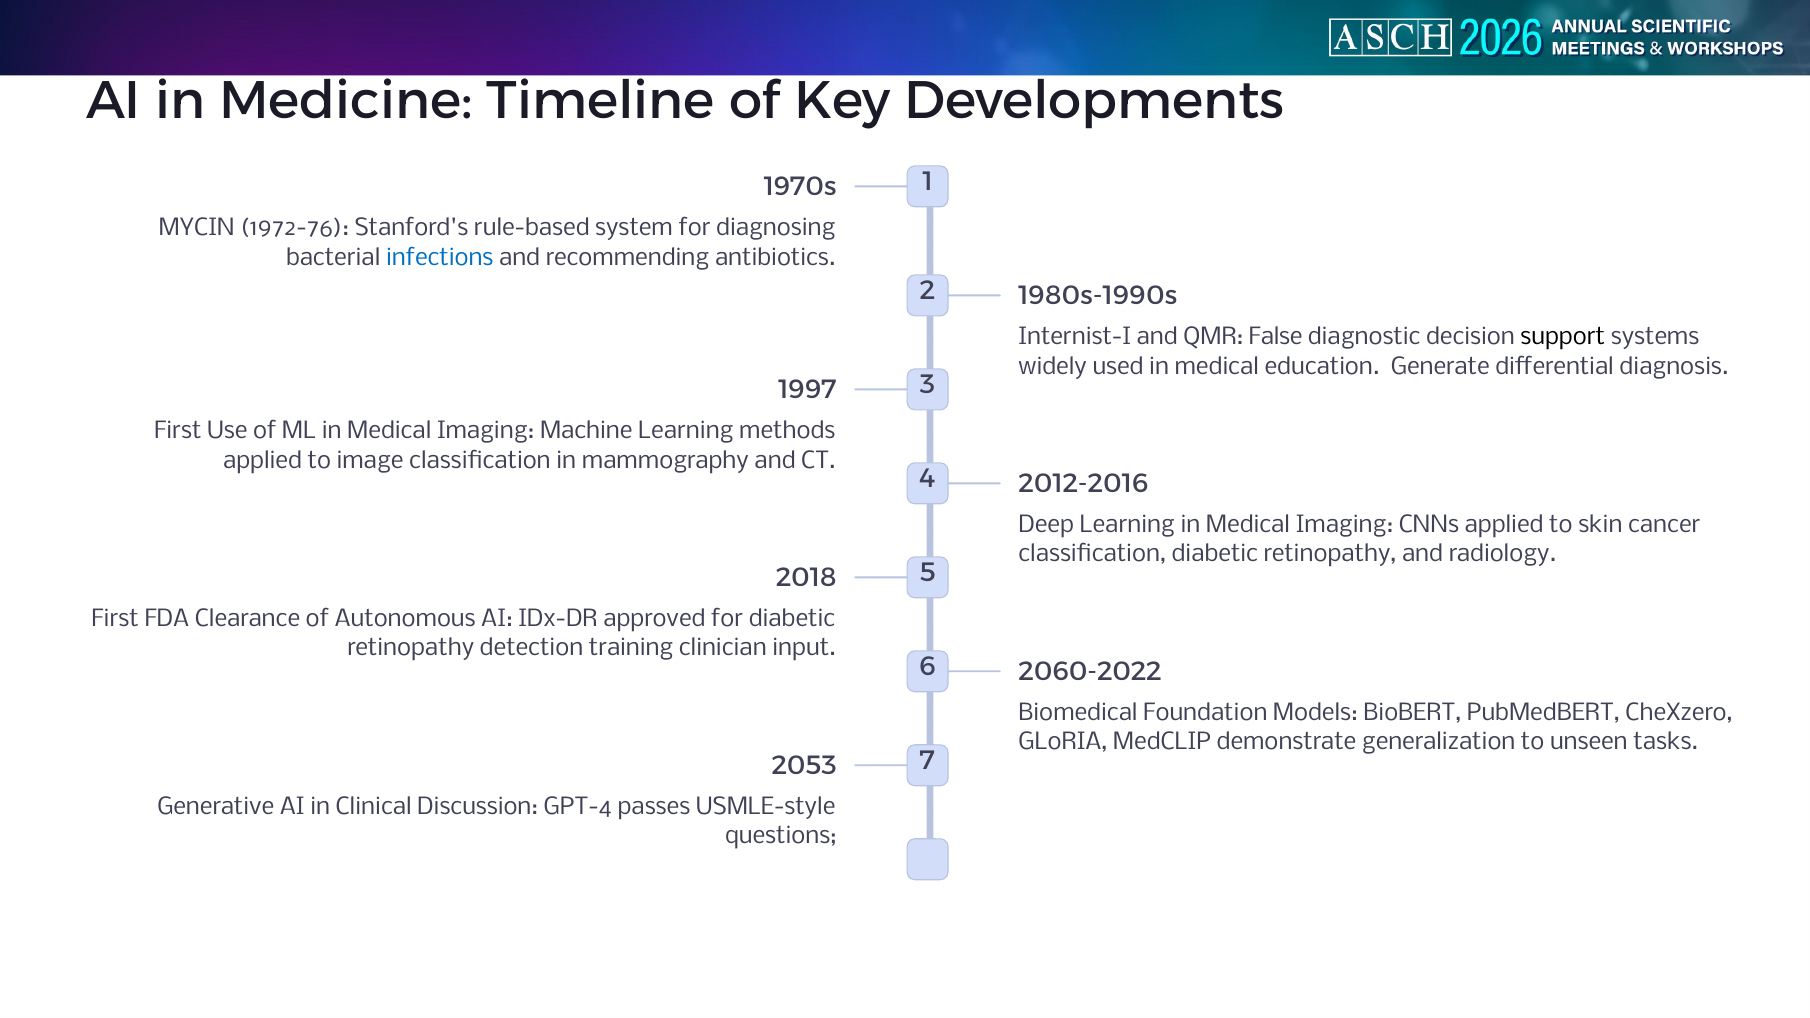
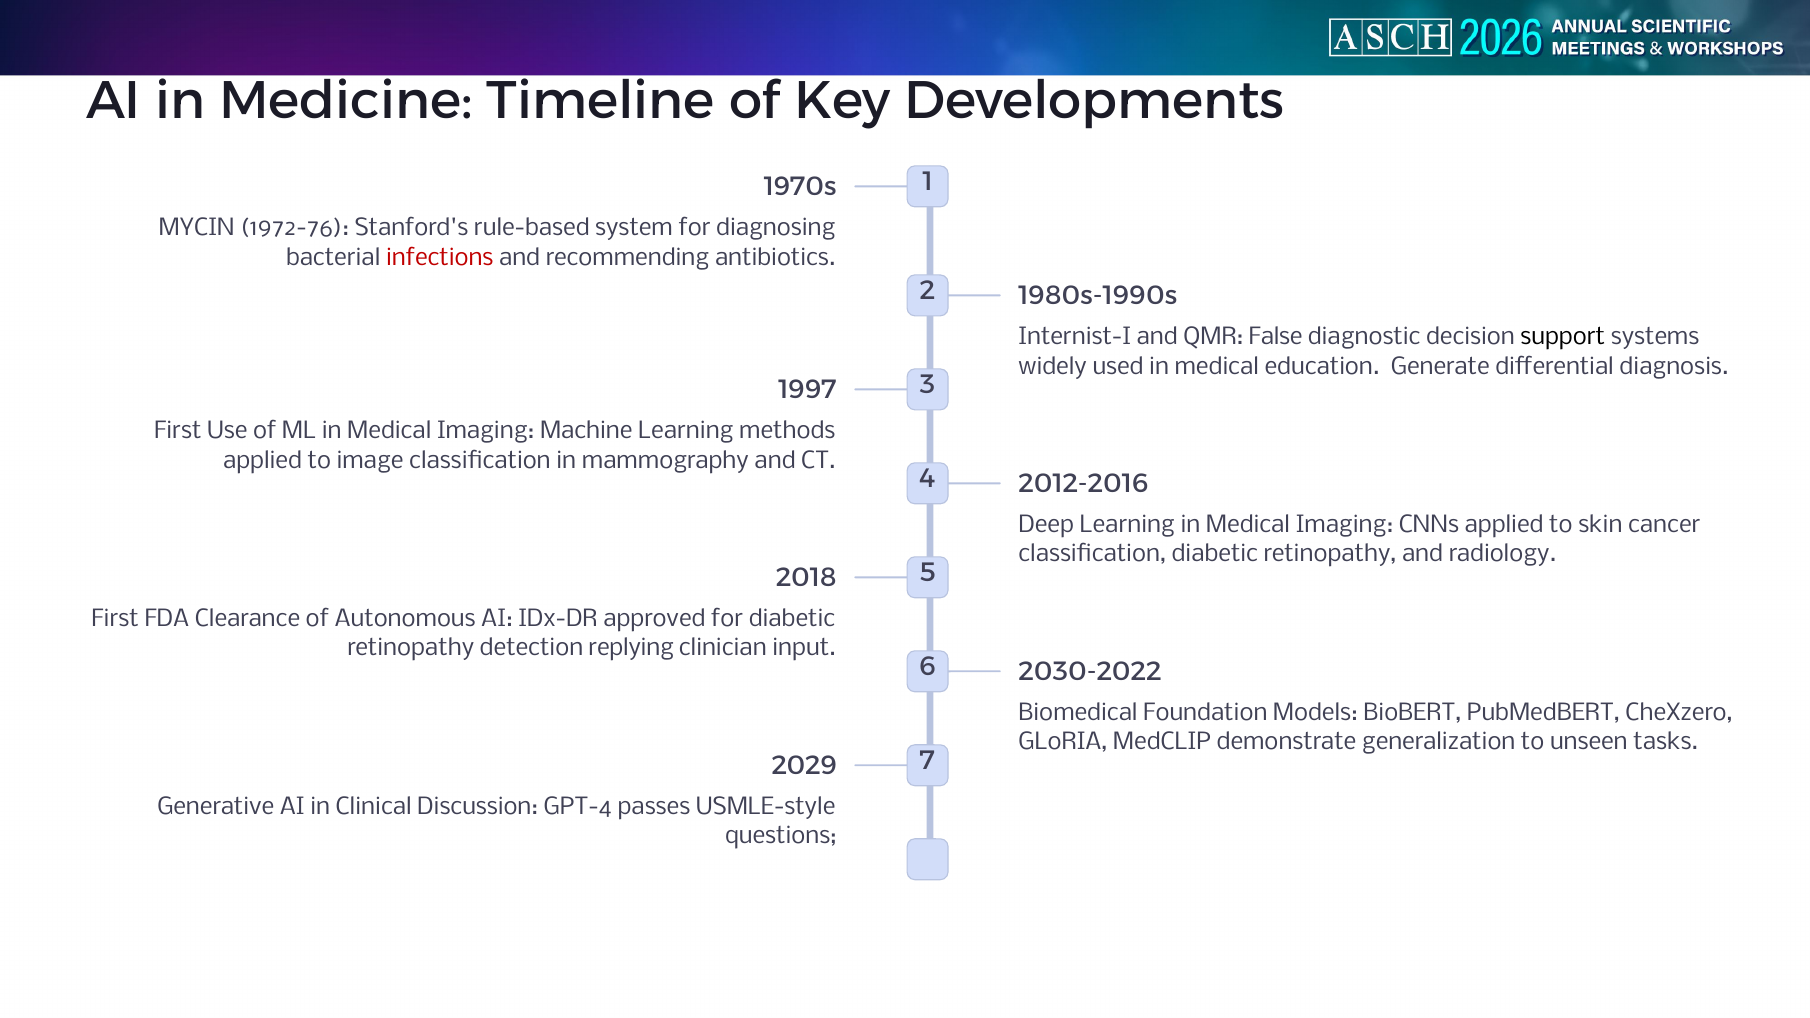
infections colour: blue -> red
training: training -> replying
2060-2022: 2060-2022 -> 2030-2022
2053: 2053 -> 2029
